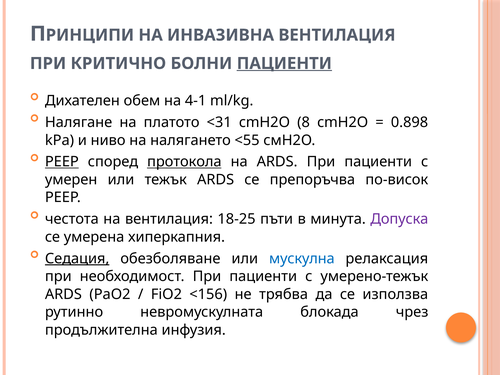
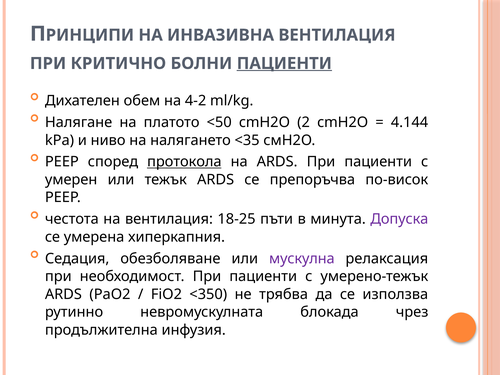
4-1: 4-1 -> 4-2
<31: <31 -> <50
8: 8 -> 2
0.898: 0.898 -> 4.144
<55: <55 -> <35
PEEP at (62, 162) underline: present -> none
Седация underline: present -> none
мускулна colour: blue -> purple
<156: <156 -> <350
